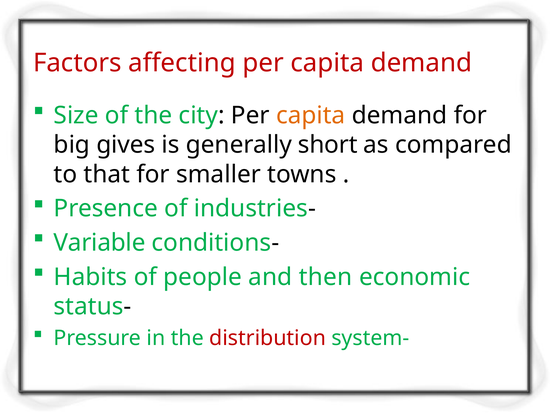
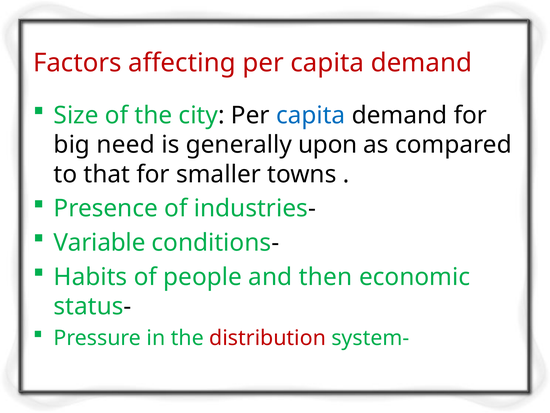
capita at (311, 115) colour: orange -> blue
gives: gives -> need
short: short -> upon
